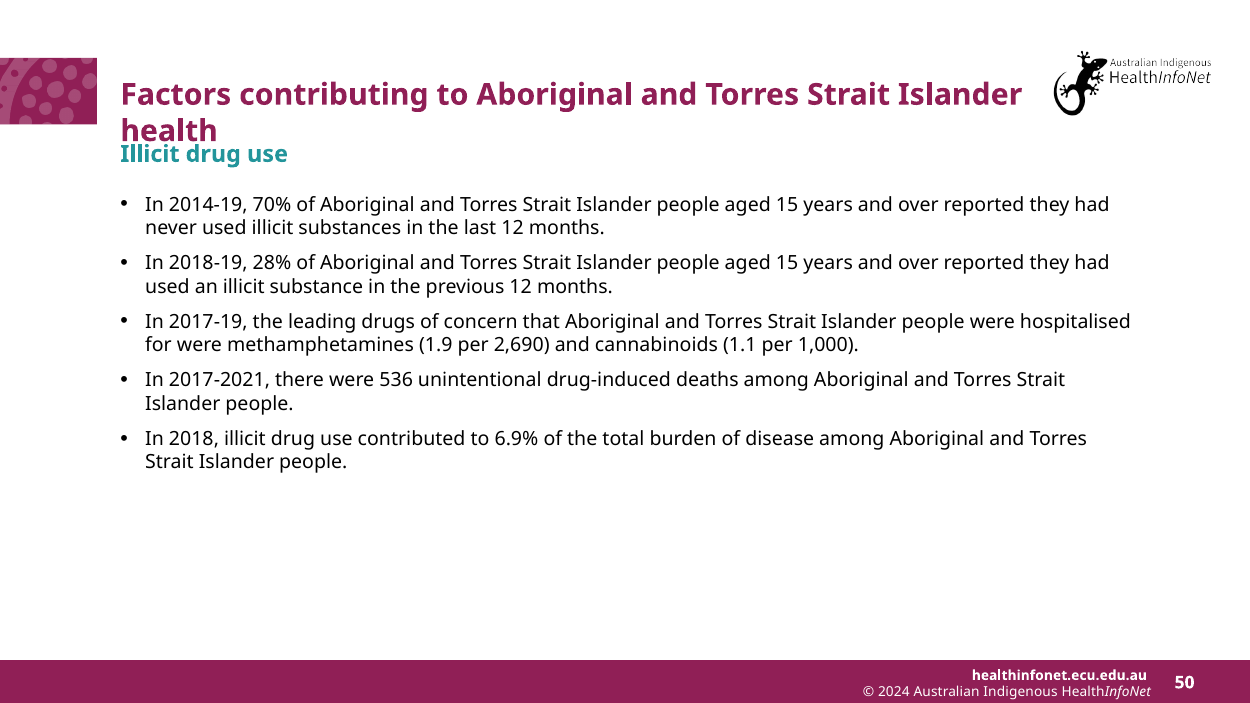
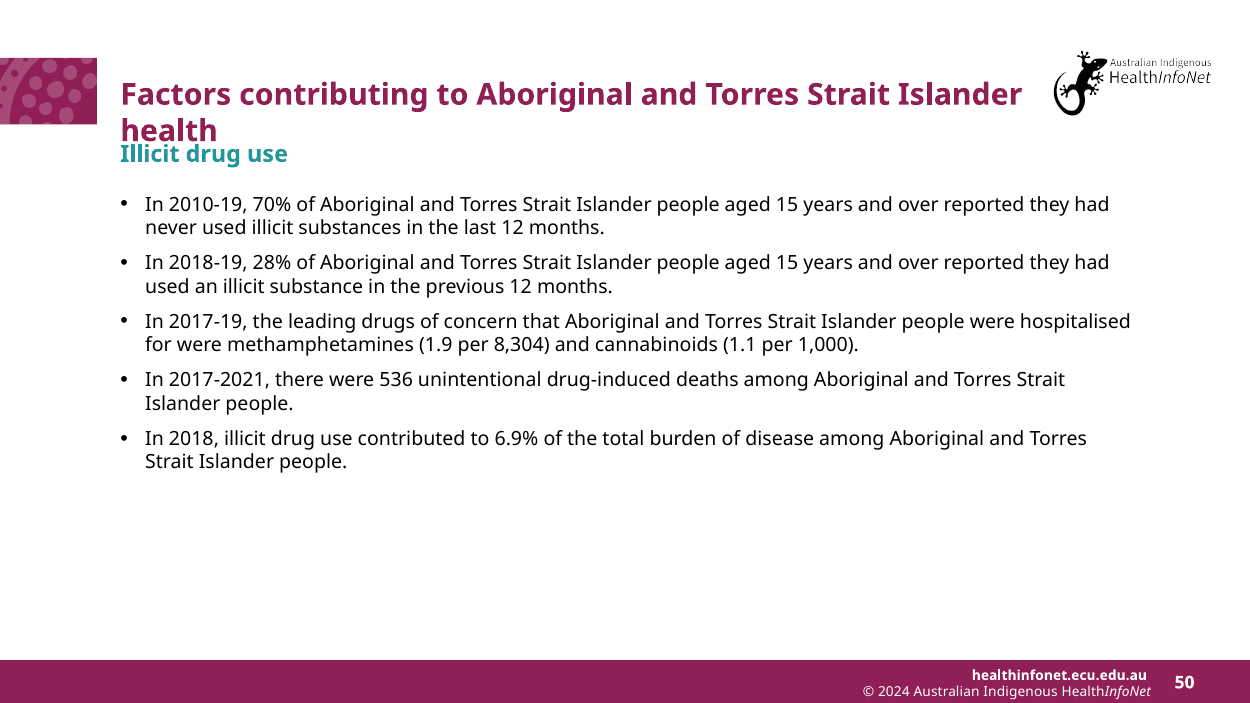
2014-19: 2014-19 -> 2010-19
2,690: 2,690 -> 8,304
